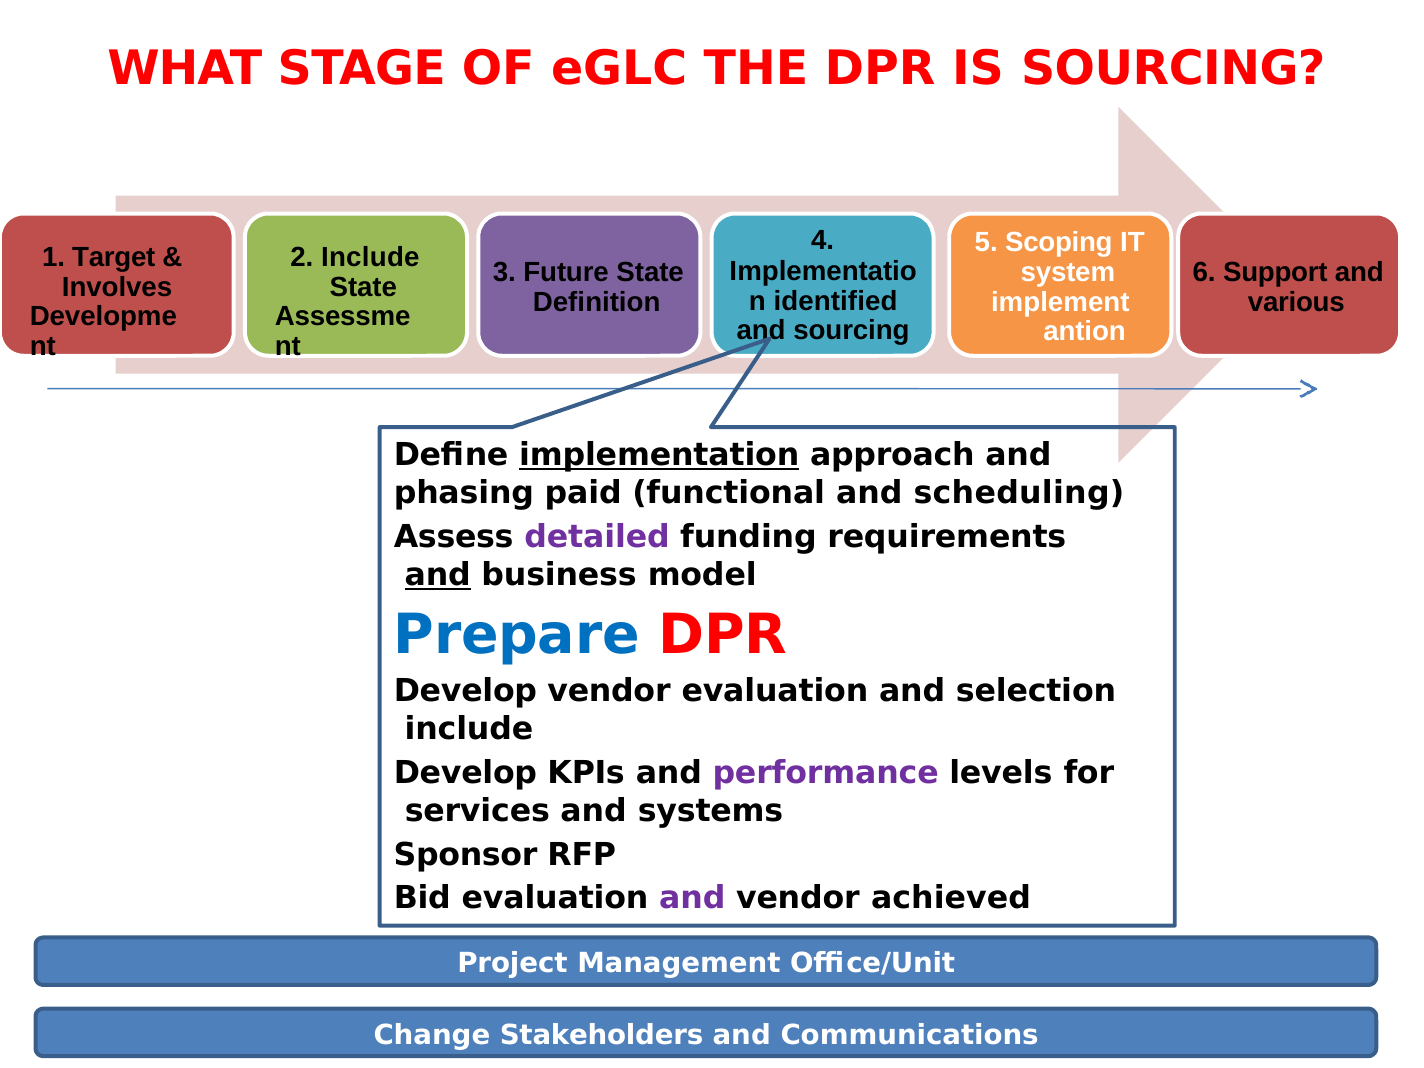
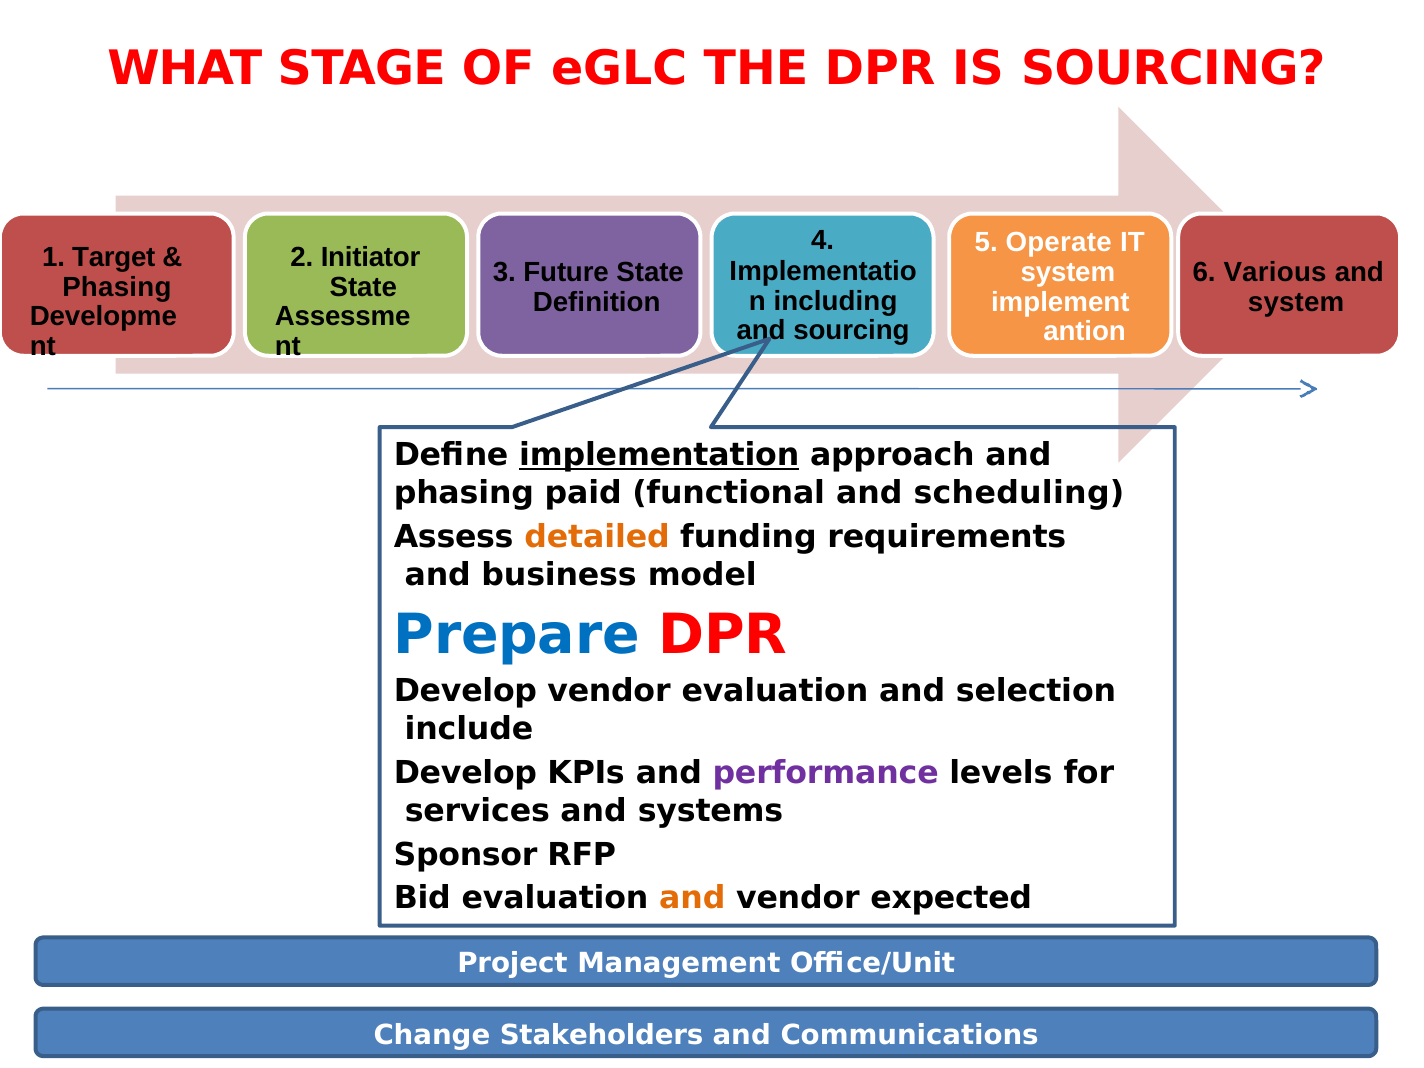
Scoping: Scoping -> Operate
2 Include: Include -> Initiator
Support: Support -> Various
Involves at (117, 287): Involves -> Phasing
identified: identified -> including
various at (1296, 302): various -> system
detailed colour: purple -> orange
and at (438, 575) underline: present -> none
and at (692, 899) colour: purple -> orange
achieved: achieved -> expected
